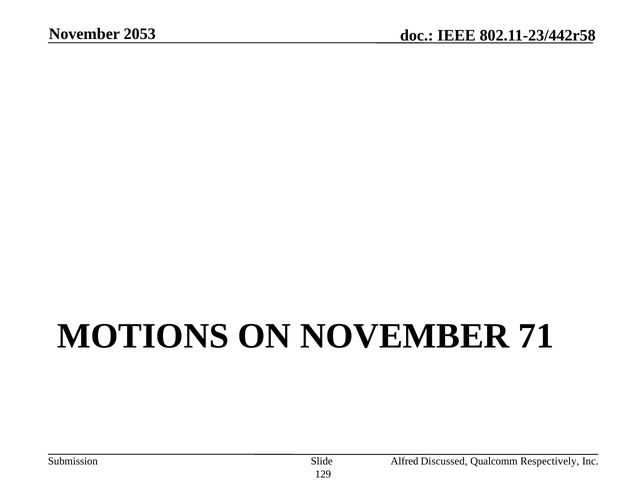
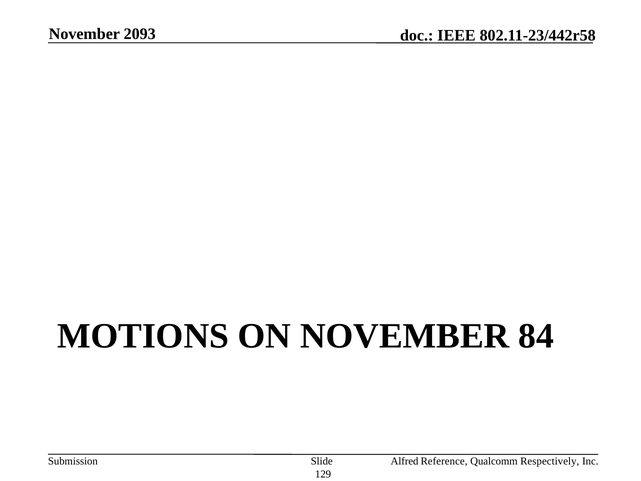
2053: 2053 -> 2093
71: 71 -> 84
Discussed: Discussed -> Reference
